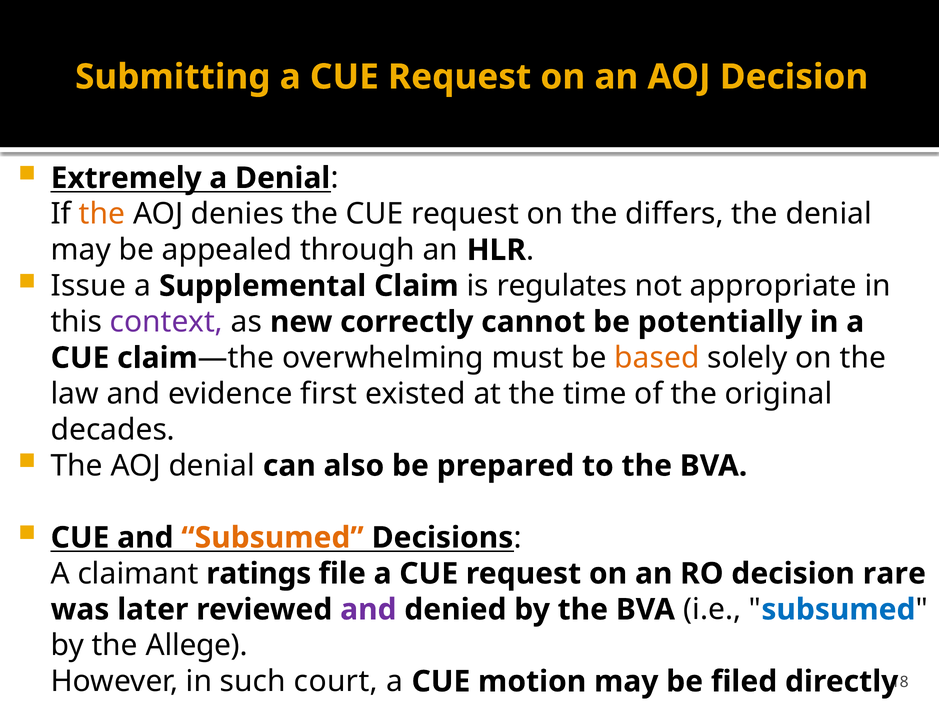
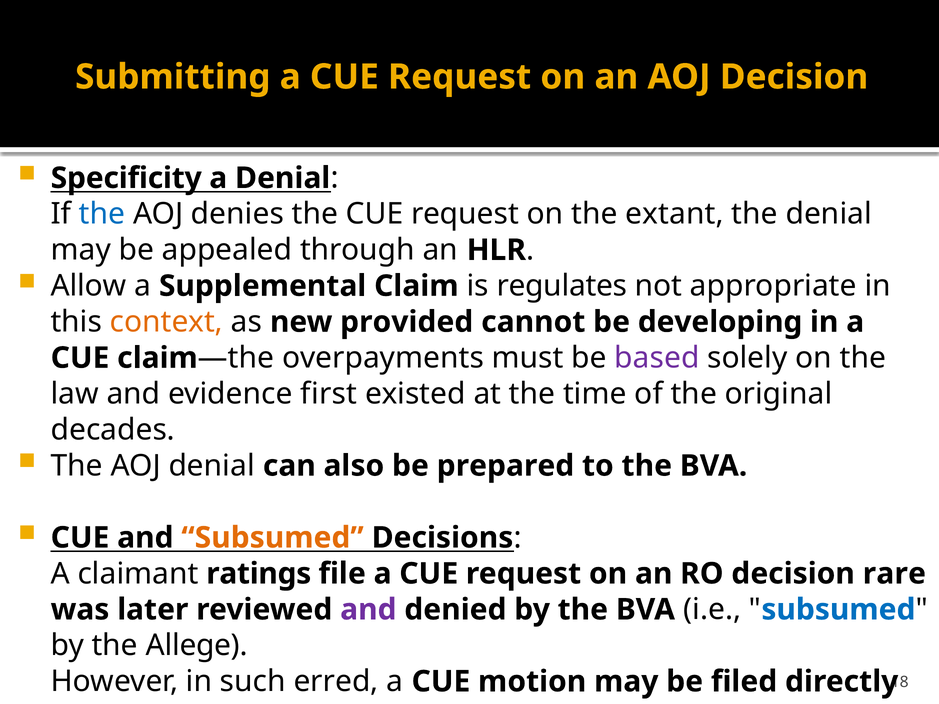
Extremely: Extremely -> Specificity
the at (102, 214) colour: orange -> blue
differs: differs -> extant
Issue: Issue -> Allow
context colour: purple -> orange
correctly: correctly -> provided
potentially: potentially -> developing
overwhelming: overwhelming -> overpayments
based colour: orange -> purple
court: court -> erred
